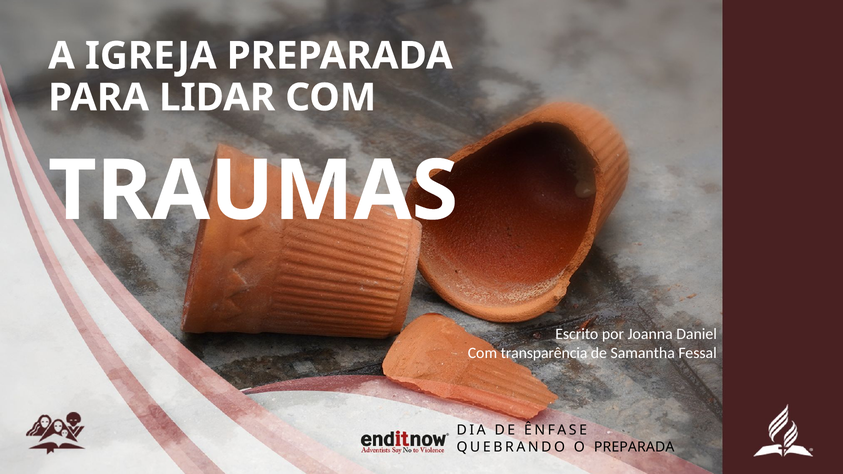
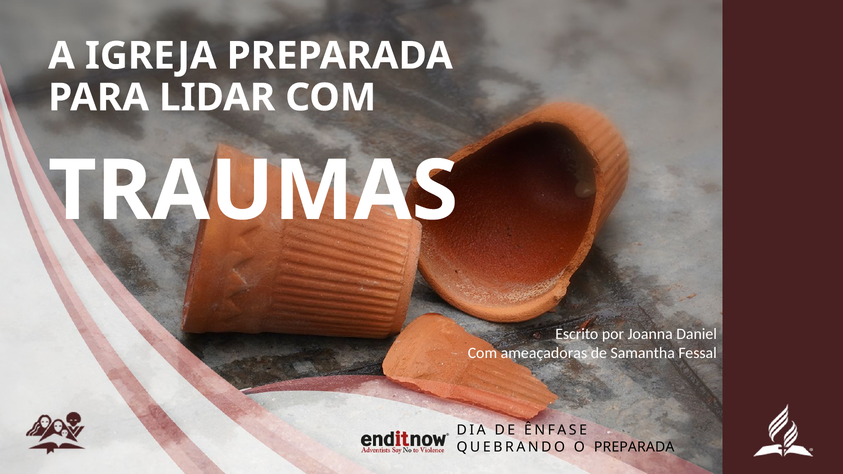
transparência: transparência -> ameaçadoras
